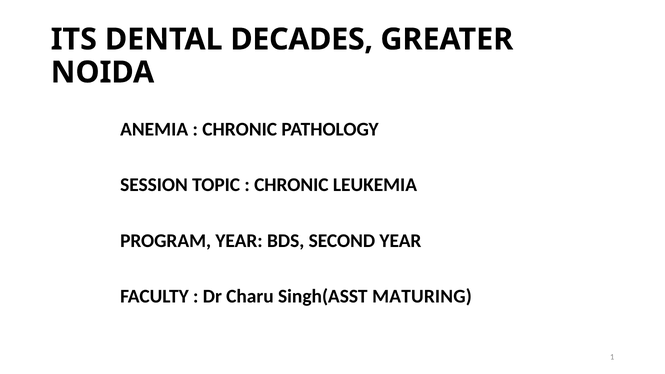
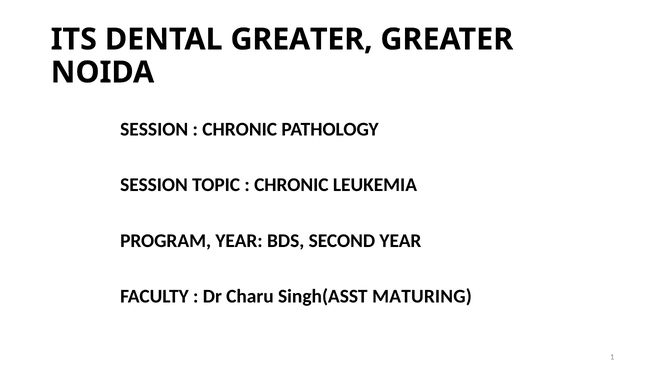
DENTAL DECADES: DECADES -> GREATER
ANEMIA at (154, 129): ANEMIA -> SESSION
